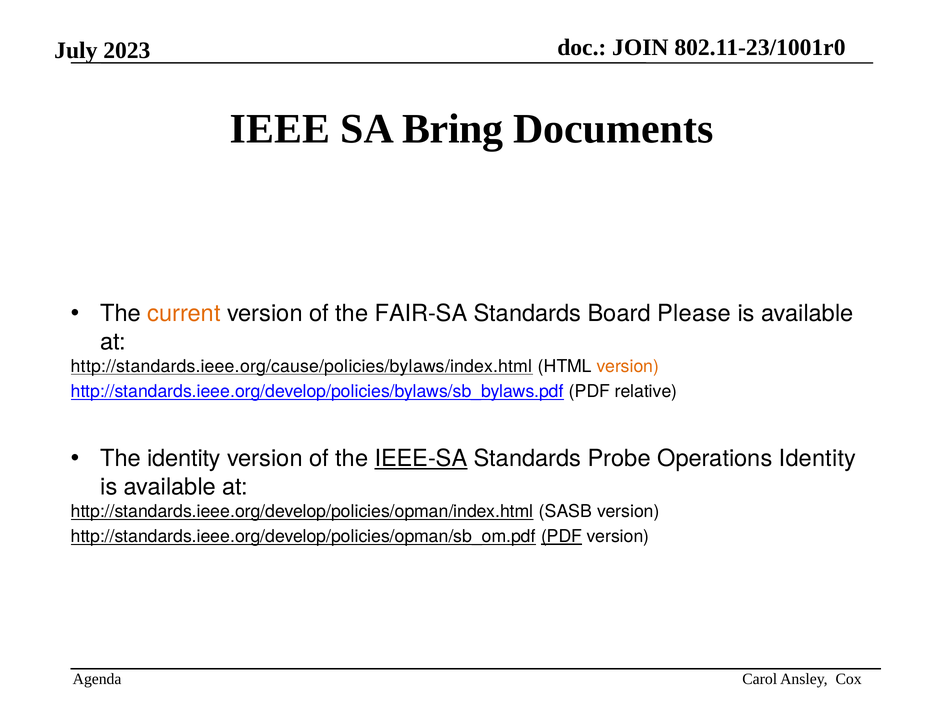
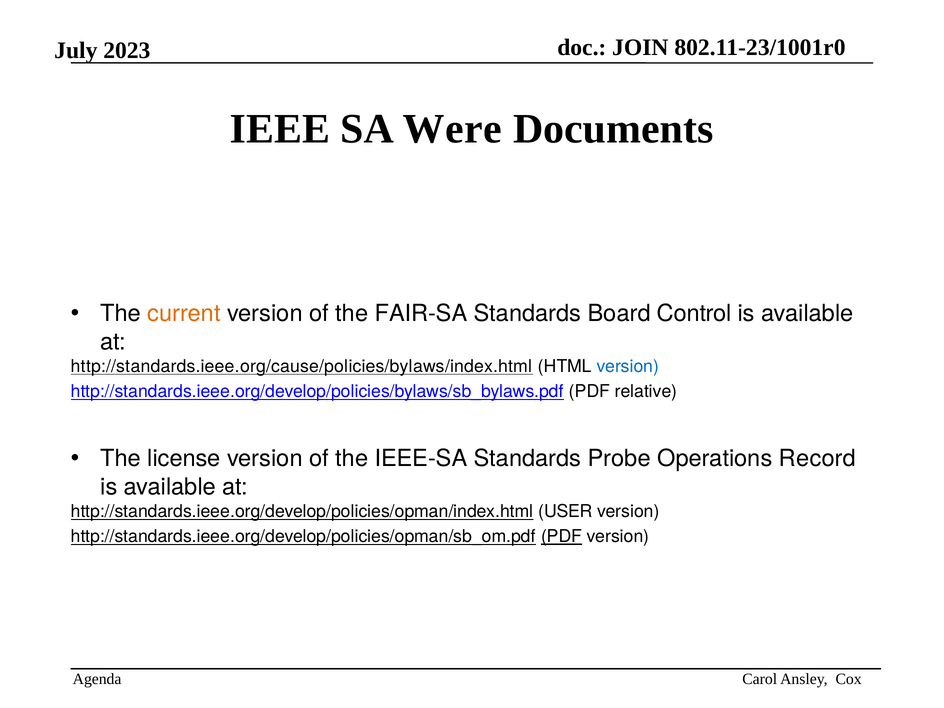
Bring: Bring -> Were
Please: Please -> Control
version at (628, 366) colour: orange -> blue
The identity: identity -> license
IEEE-SA underline: present -> none
Operations Identity: Identity -> Record
SASB: SASB -> USER
